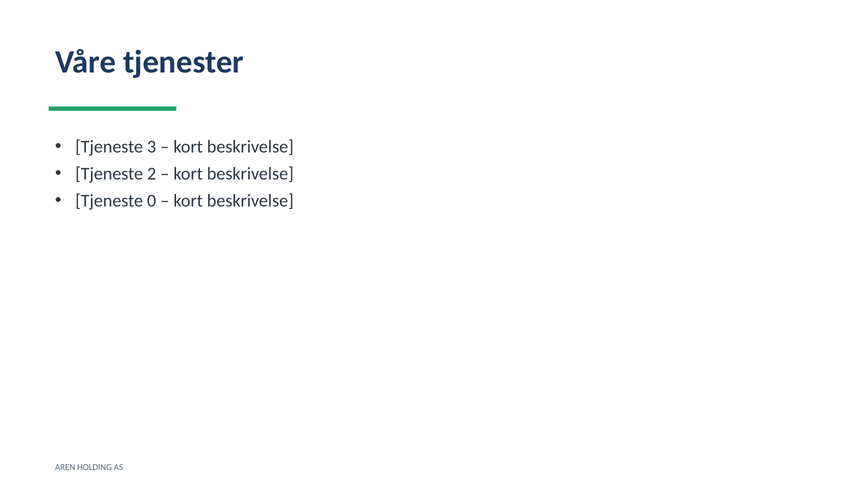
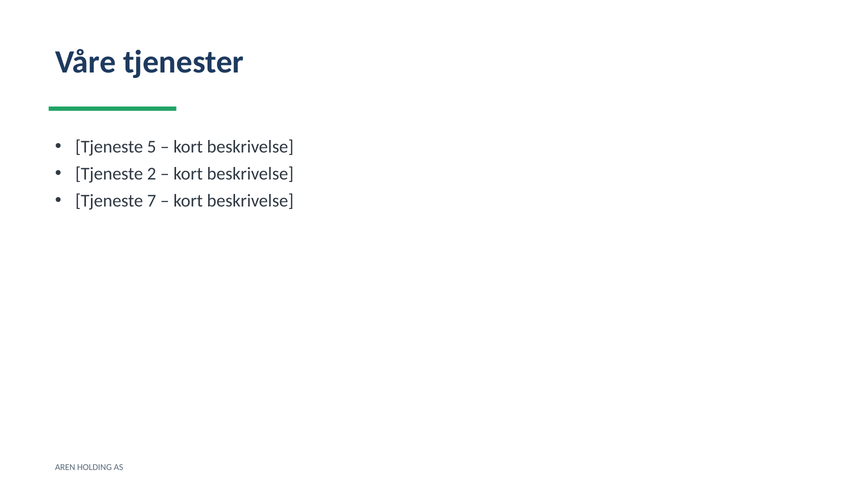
3: 3 -> 5
0: 0 -> 7
